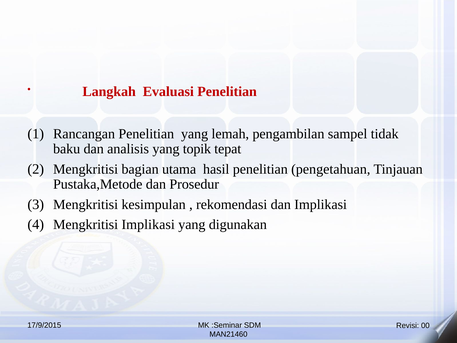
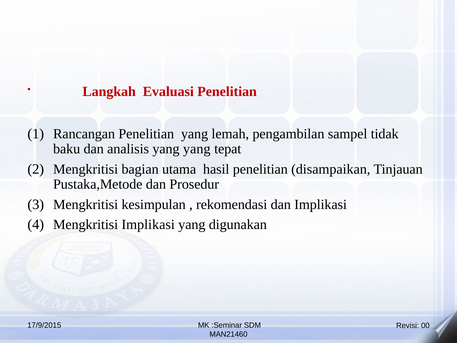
yang topik: topik -> yang
pengetahuan: pengetahuan -> disampaikan
